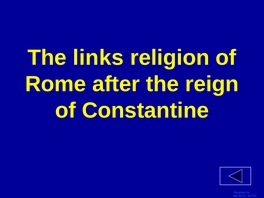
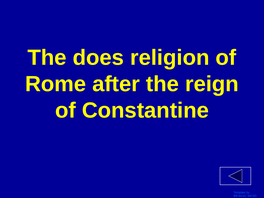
links: links -> does
